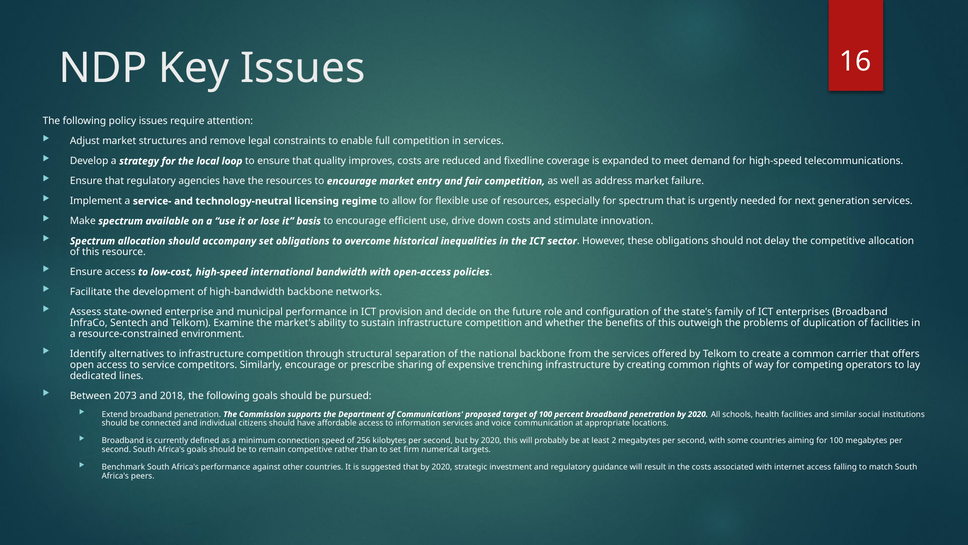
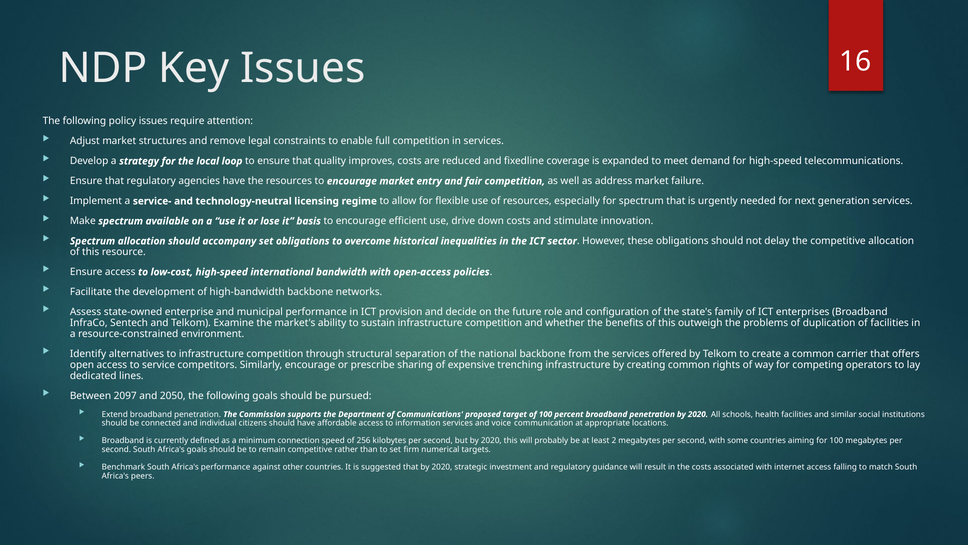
2073: 2073 -> 2097
2018: 2018 -> 2050
